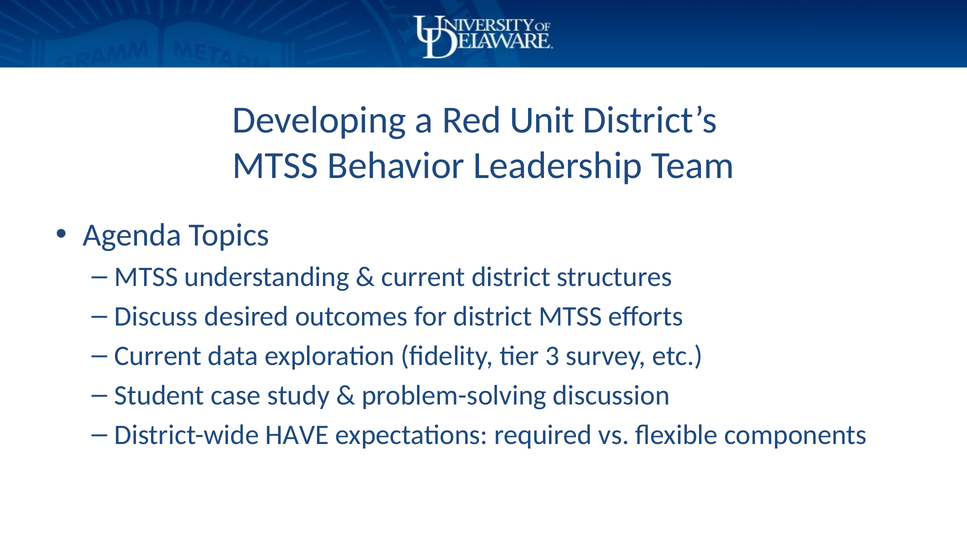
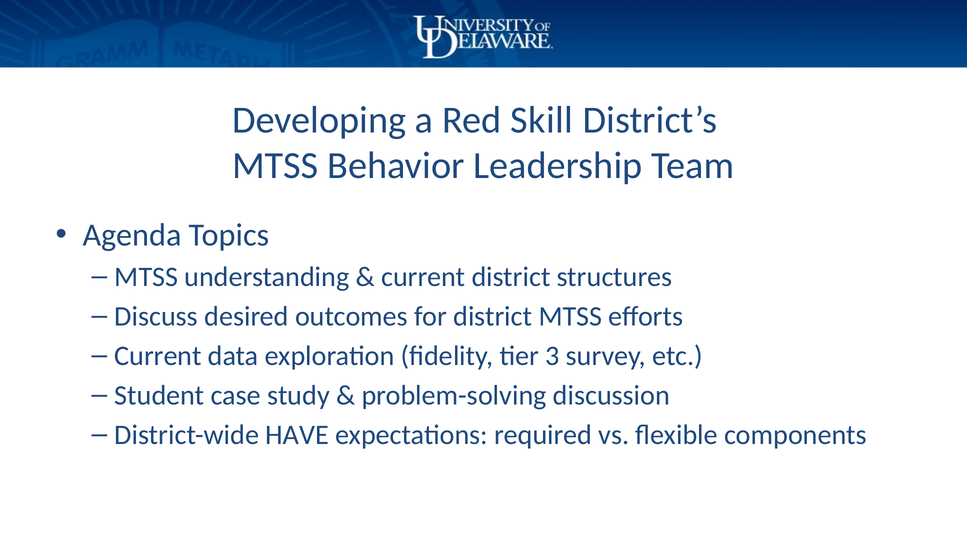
Unit: Unit -> Skill
